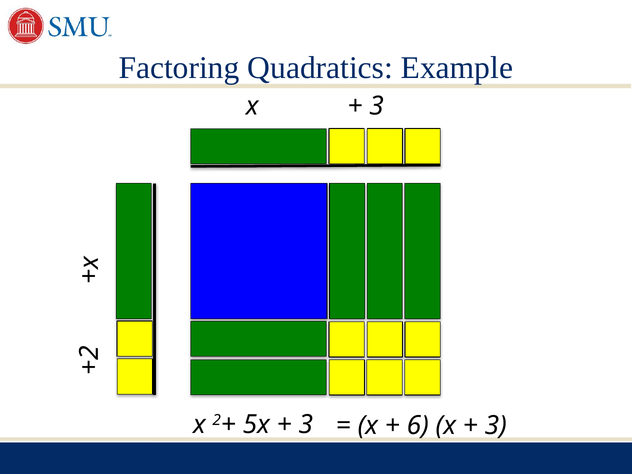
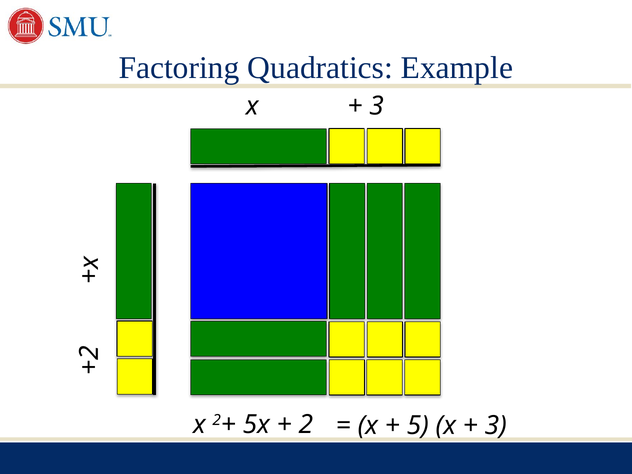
3 at (306, 425): 3 -> 2
6: 6 -> 5
